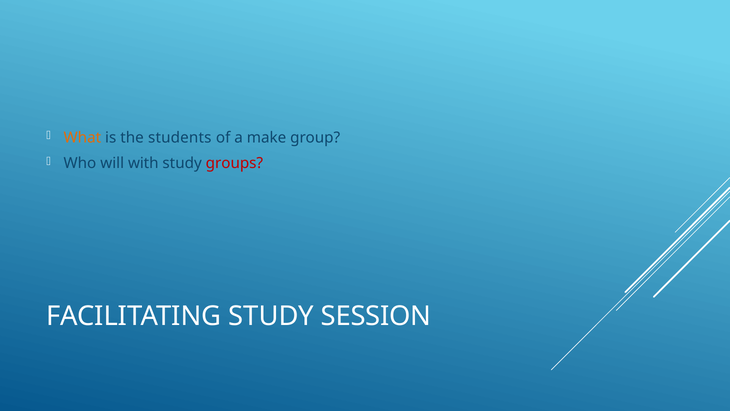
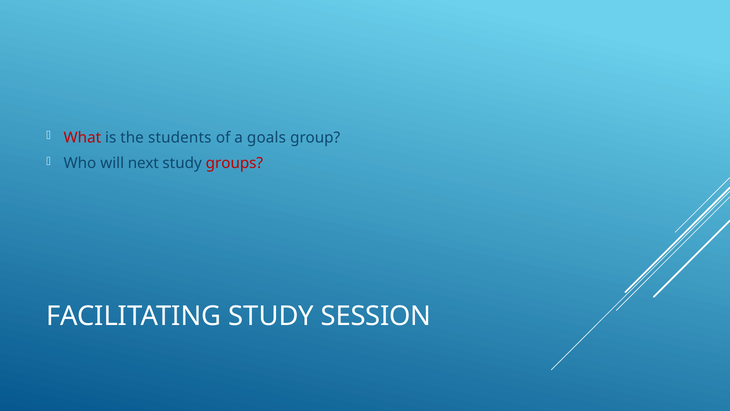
What colour: orange -> red
make: make -> goals
with: with -> next
